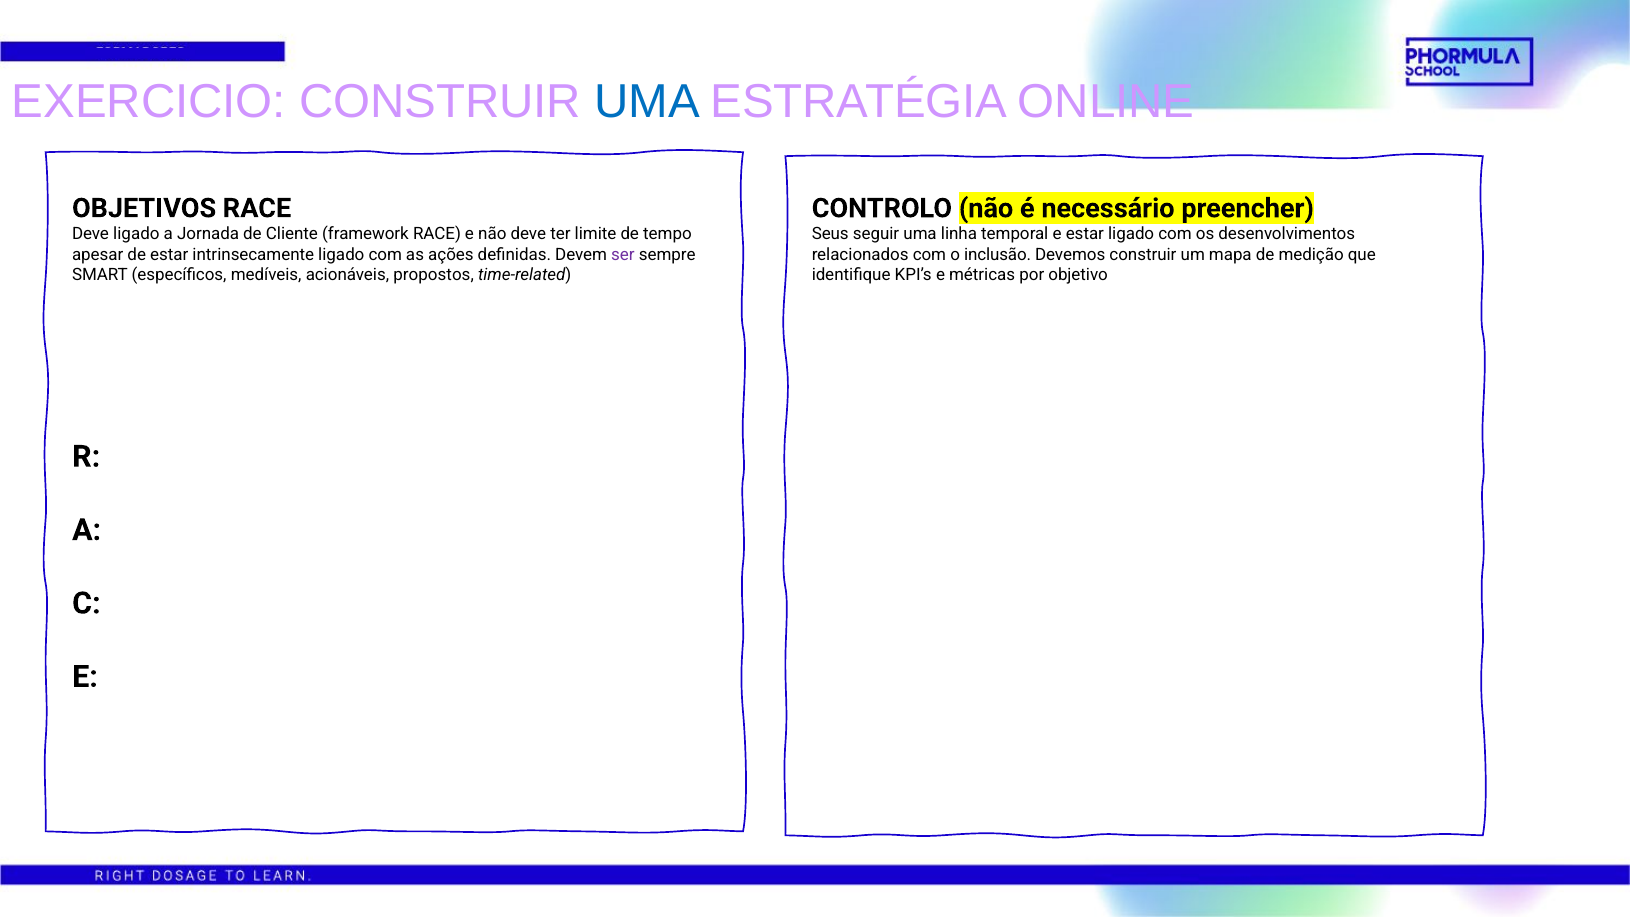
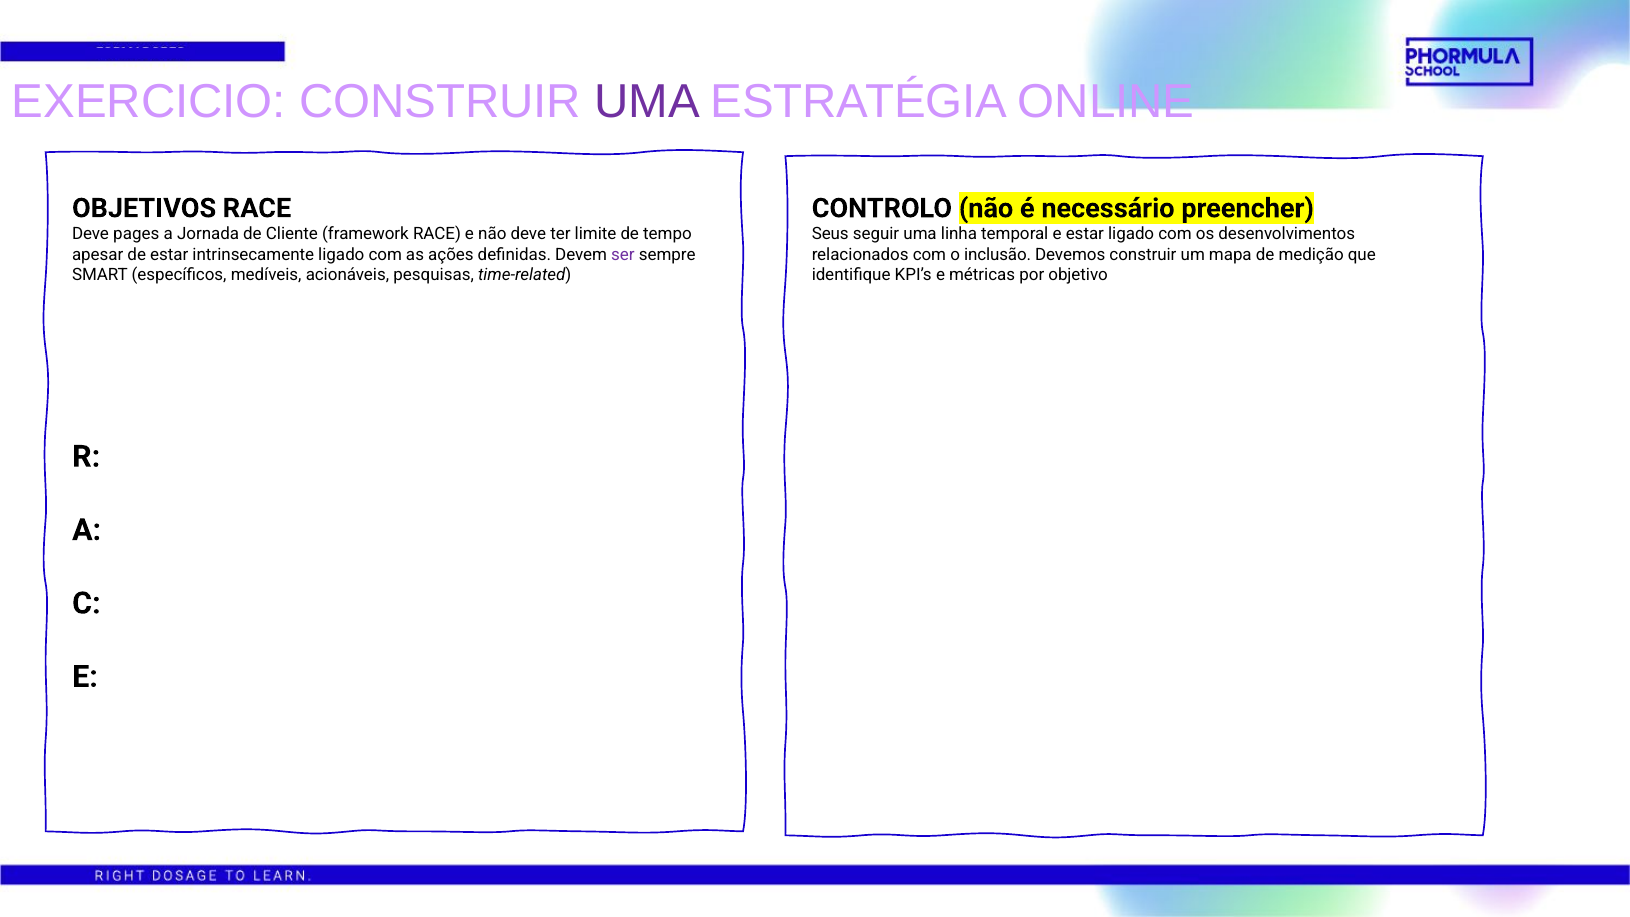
UMA at (647, 102) colour: blue -> purple
Deve ligado: ligado -> pages
propostos: propostos -> pesquisas
